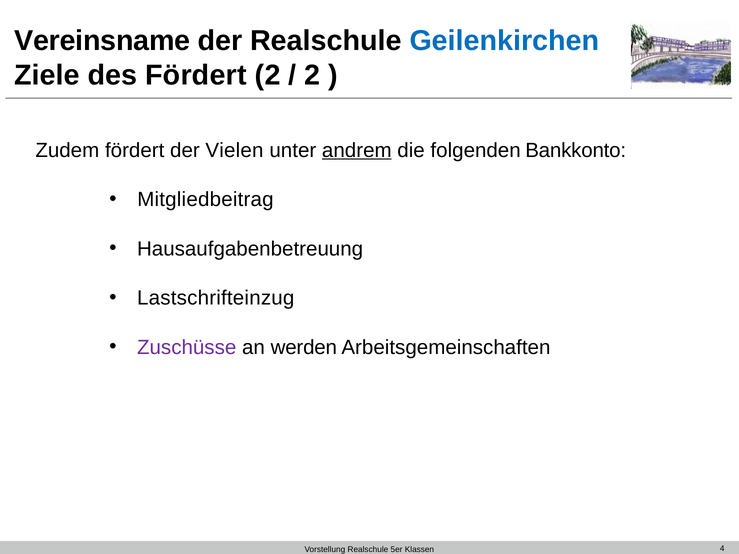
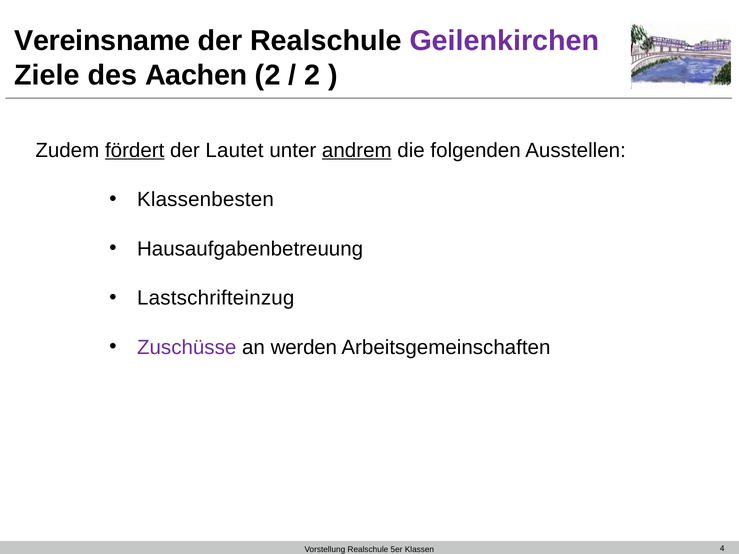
Geilenkirchen colour: blue -> purple
des Fördert: Fördert -> Aachen
fördert at (135, 150) underline: none -> present
Vielen: Vielen -> Lautet
Bankkonto: Bankkonto -> Ausstellen
Mitgliedbeitrag: Mitgliedbeitrag -> Klassenbesten
